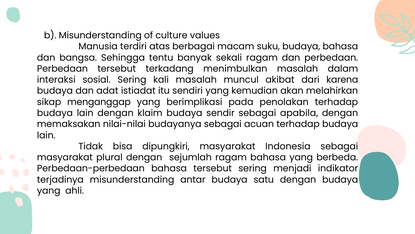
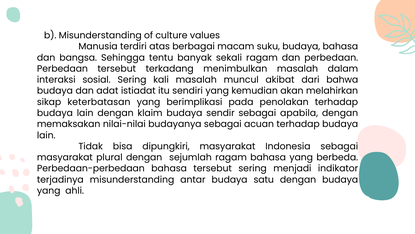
karena: karena -> bahwa
menganggap: menganggap -> keterbatasan
